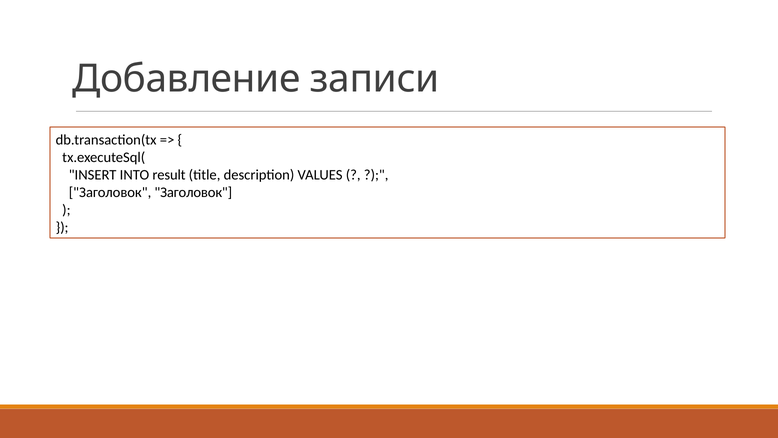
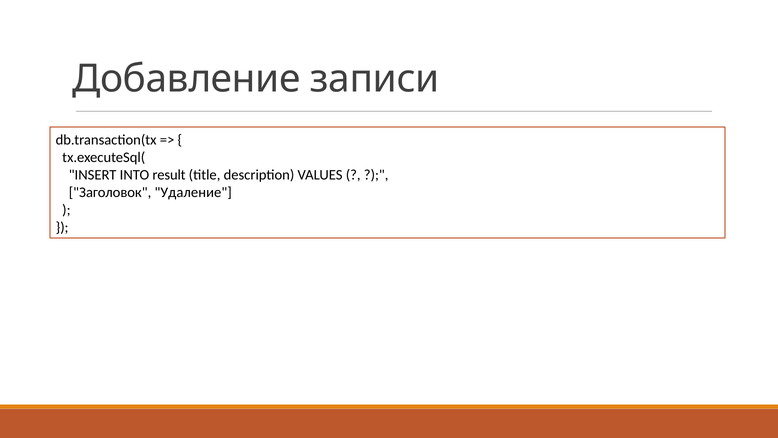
Заголовок Заголовок: Заголовок -> Удаление
